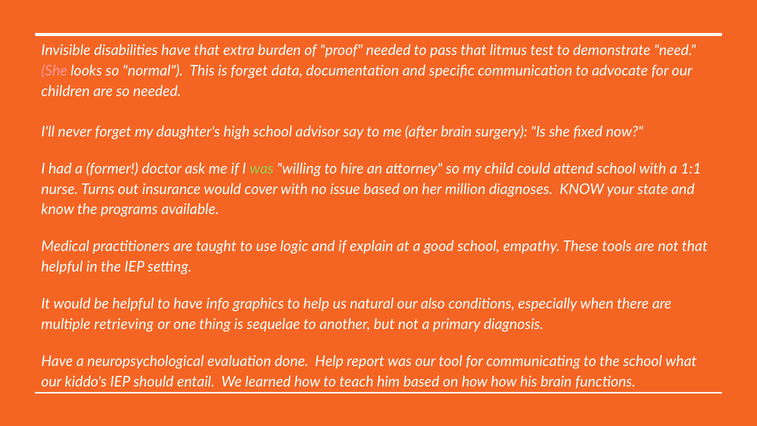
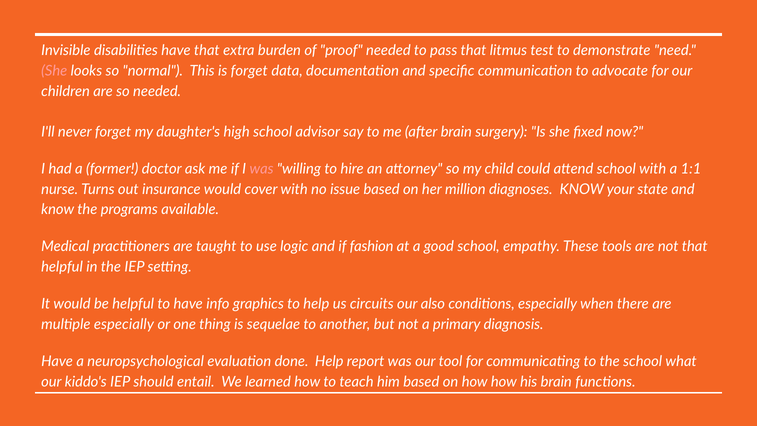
was at (262, 169) colour: light green -> pink
explain: explain -> fashion
natural: natural -> circuits
multiple retrieving: retrieving -> especially
